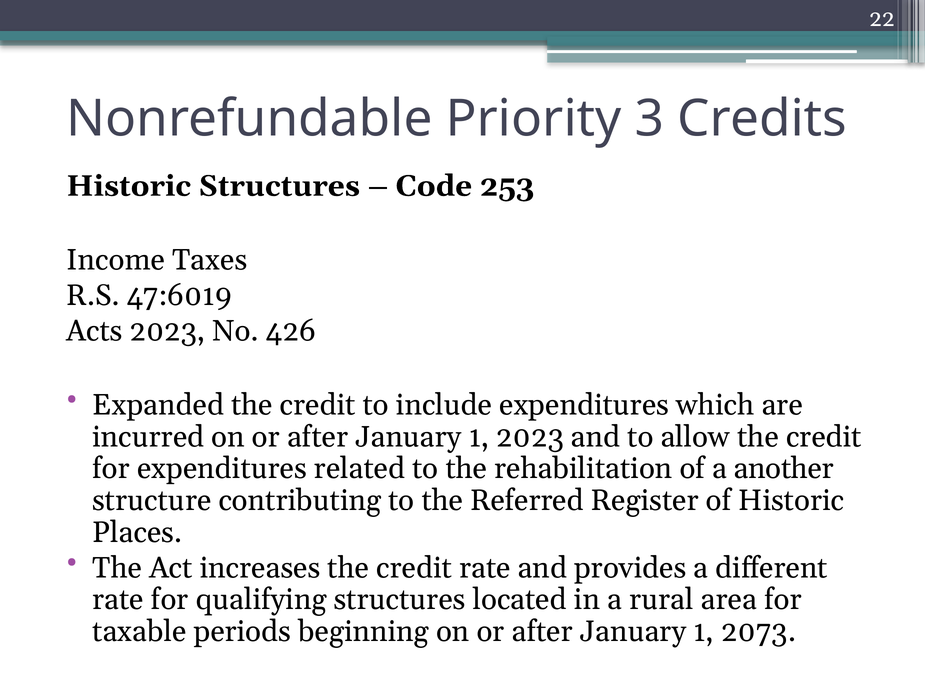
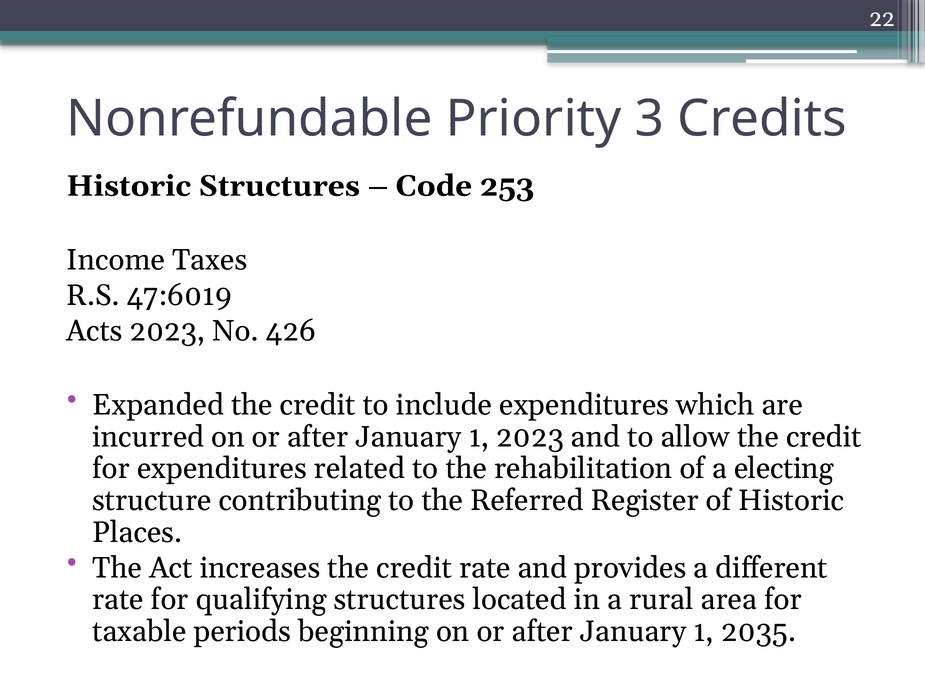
another: another -> electing
2073: 2073 -> 2035
